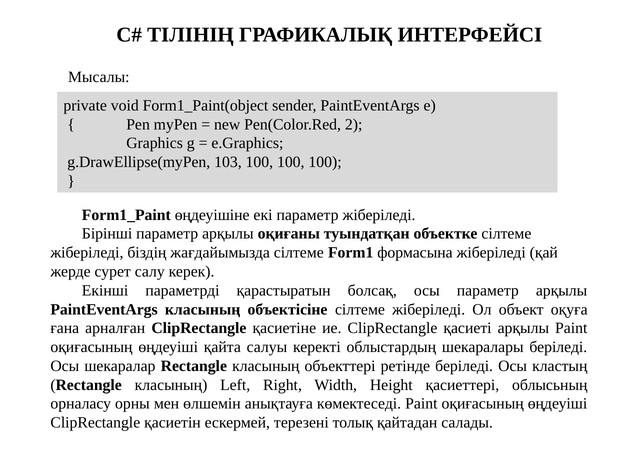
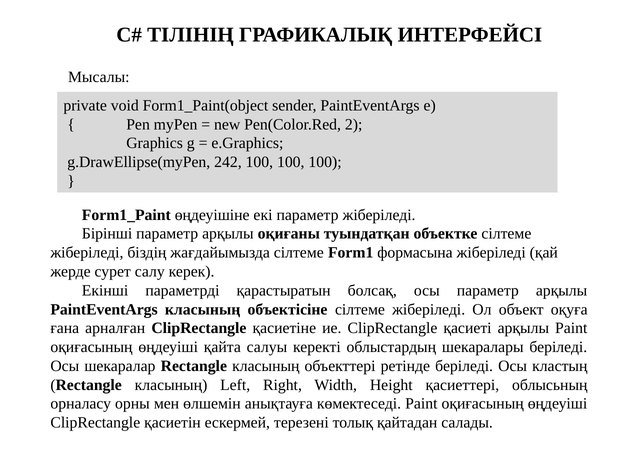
103: 103 -> 242
